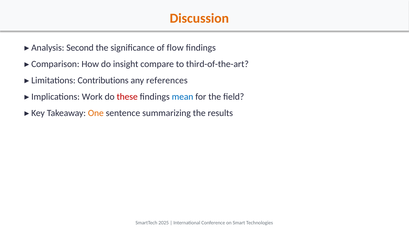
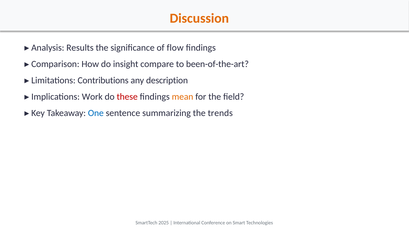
Second: Second -> Results
third-of-the-art: third-of-the-art -> been-of-the-art
references: references -> description
mean colour: blue -> orange
One colour: orange -> blue
results: results -> trends
